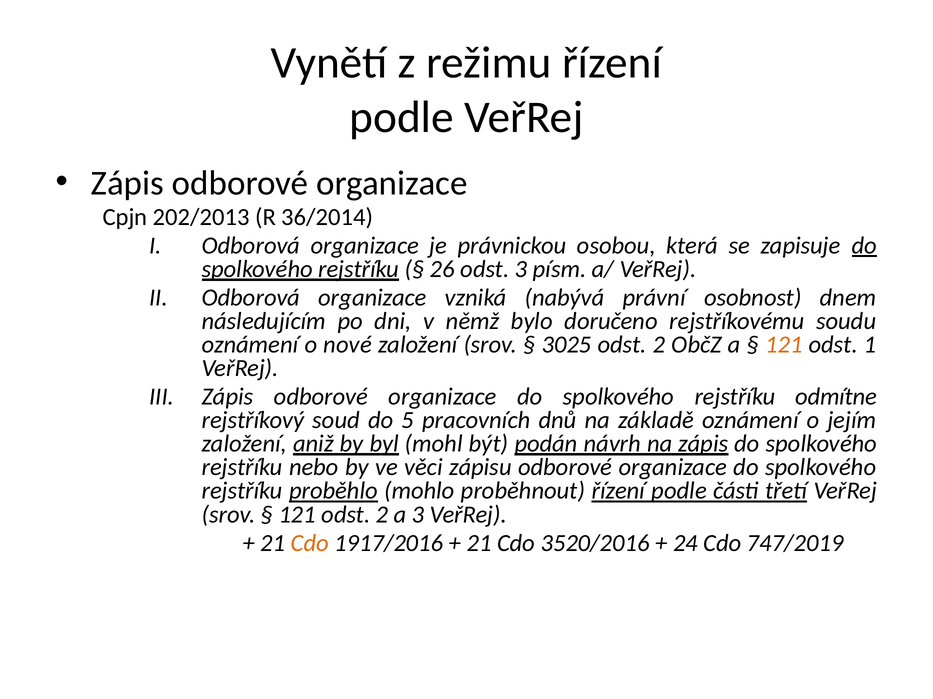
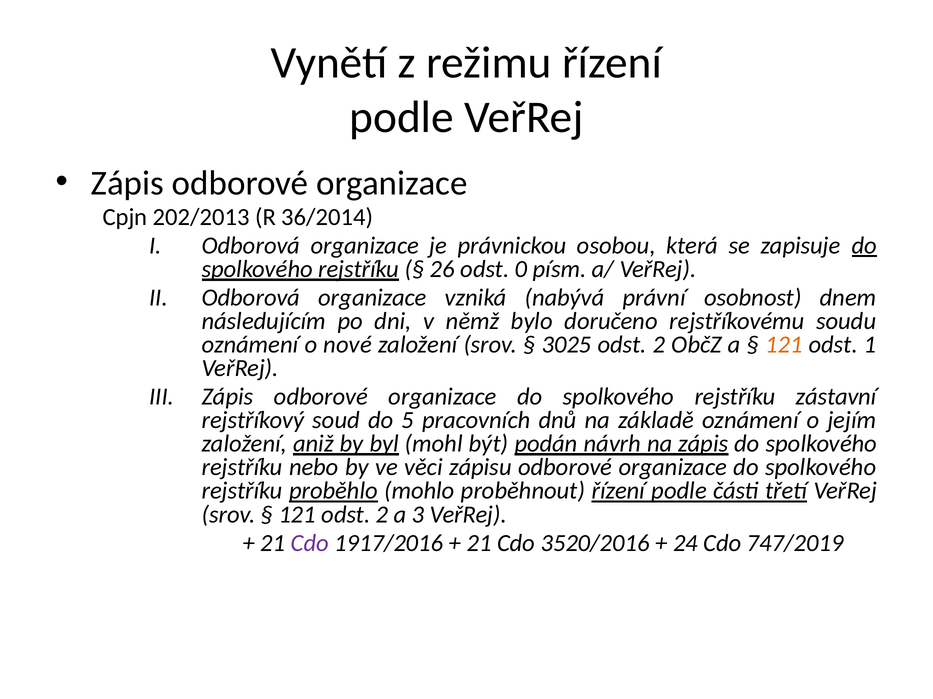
odst 3: 3 -> 0
odmítne: odmítne -> zástavní
Cdo at (310, 543) colour: orange -> purple
